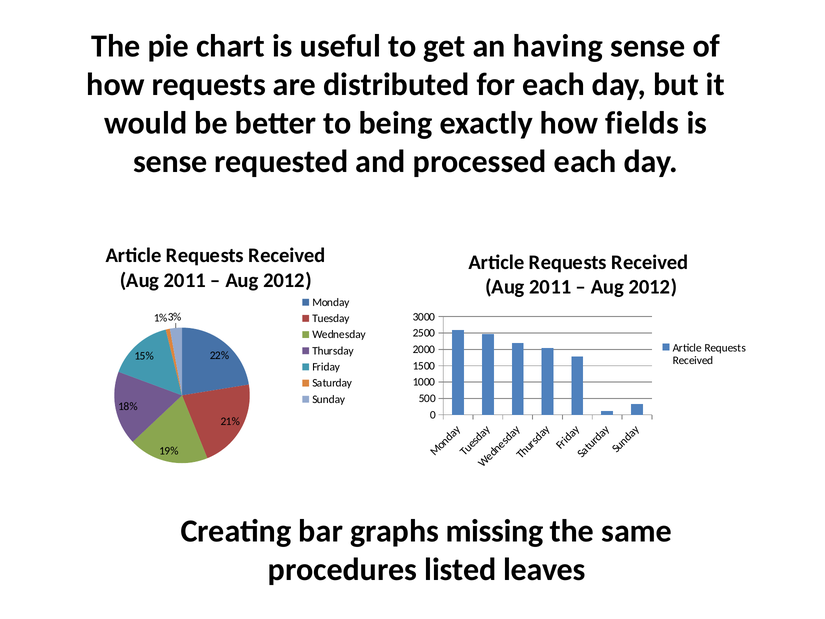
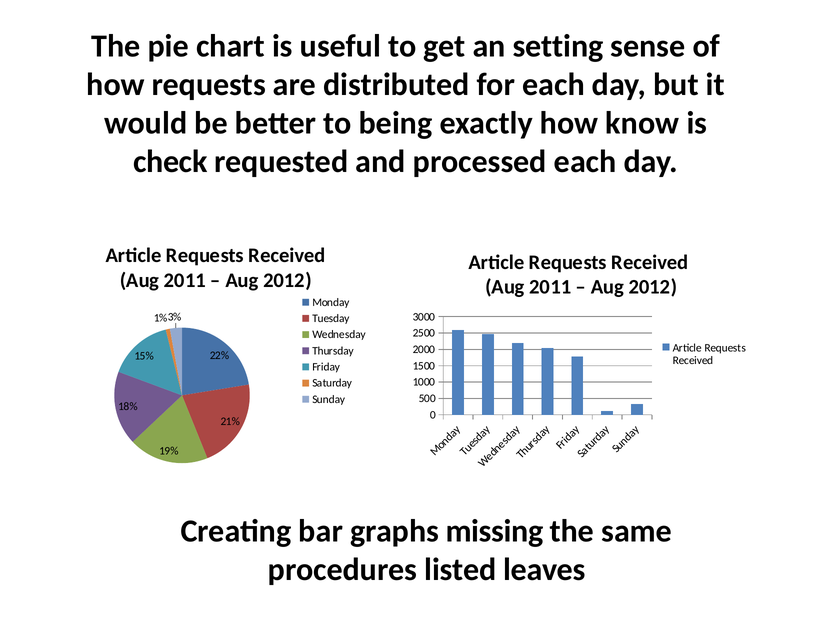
having: having -> setting
fields: fields -> know
sense at (170, 162): sense -> check
